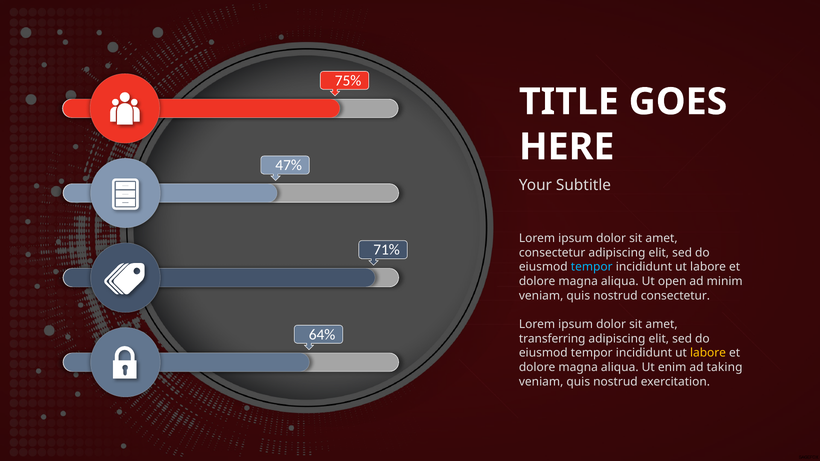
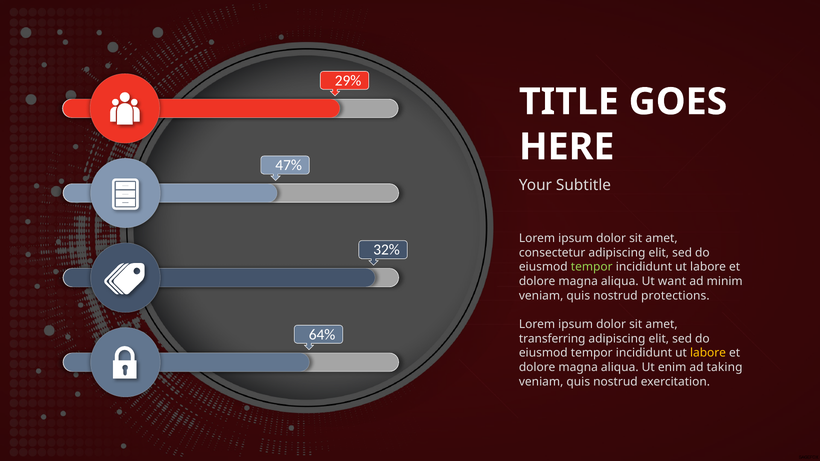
75%: 75% -> 29%
71%: 71% -> 32%
tempor at (592, 267) colour: light blue -> light green
open: open -> want
nostrud consectetur: consectetur -> protections
